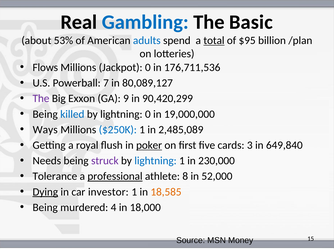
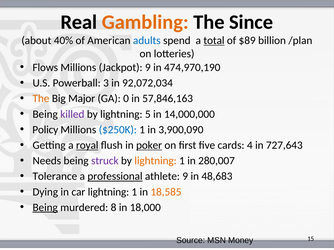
Gambling colour: blue -> orange
Basic: Basic -> Since
53%: 53% -> 40%
$95: $95 -> $89
Jackpot 0: 0 -> 9
176,711,536: 176,711,536 -> 474,970,190
7: 7 -> 3
80,089,127: 80,089,127 -> 92,072,034
The at (41, 99) colour: purple -> orange
Exxon: Exxon -> Major
9: 9 -> 0
90,420,299: 90,420,299 -> 57,846,163
killed colour: blue -> purple
lightning 0: 0 -> 5
19,000,000: 19,000,000 -> 14,000,000
Ways: Ways -> Policy
2,485,089: 2,485,089 -> 3,900,090
royal underline: none -> present
3: 3 -> 4
649,840: 649,840 -> 727,643
lightning at (156, 161) colour: blue -> orange
230,000: 230,000 -> 280,007
athlete 8: 8 -> 9
52,000: 52,000 -> 48,683
Dying underline: present -> none
car investor: investor -> lightning
Being at (45, 208) underline: none -> present
4: 4 -> 8
